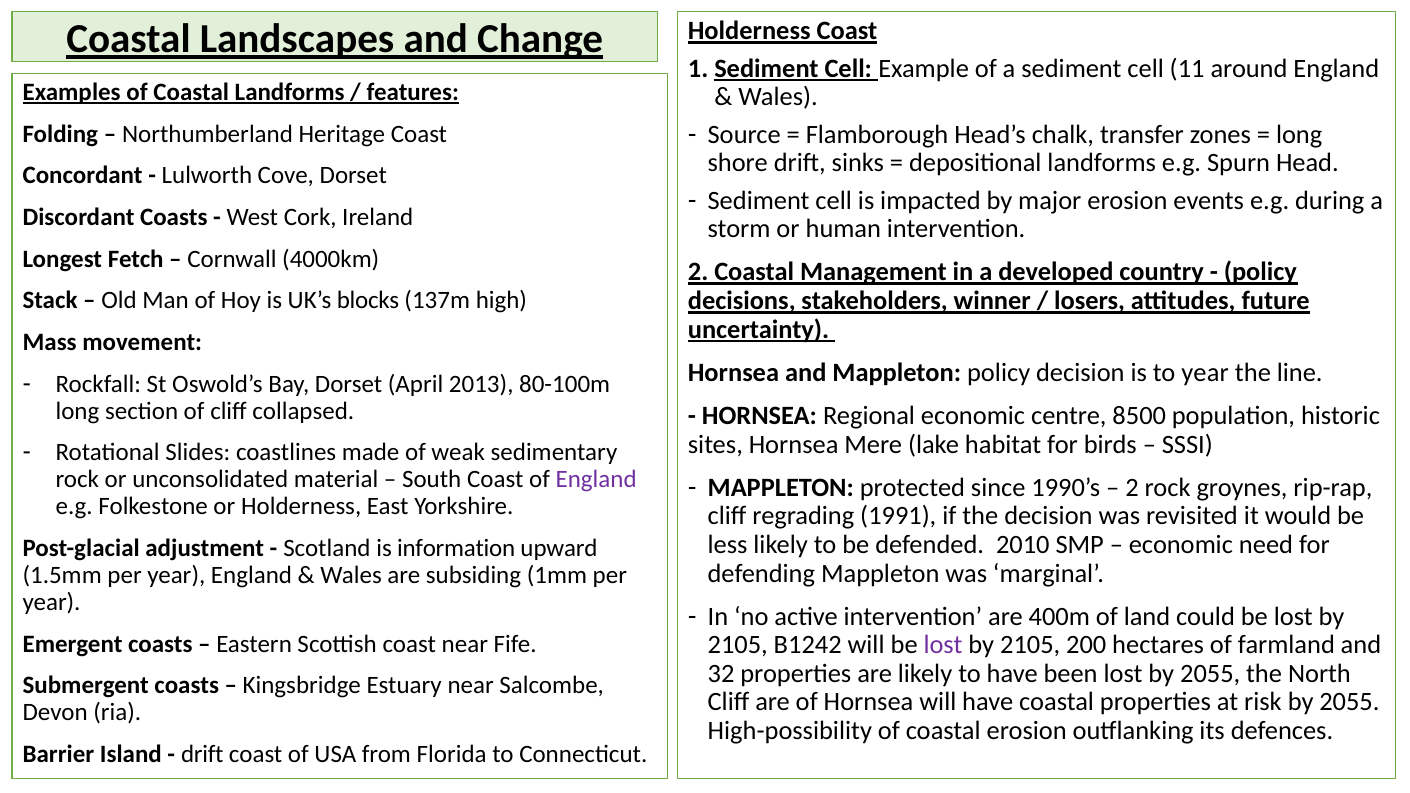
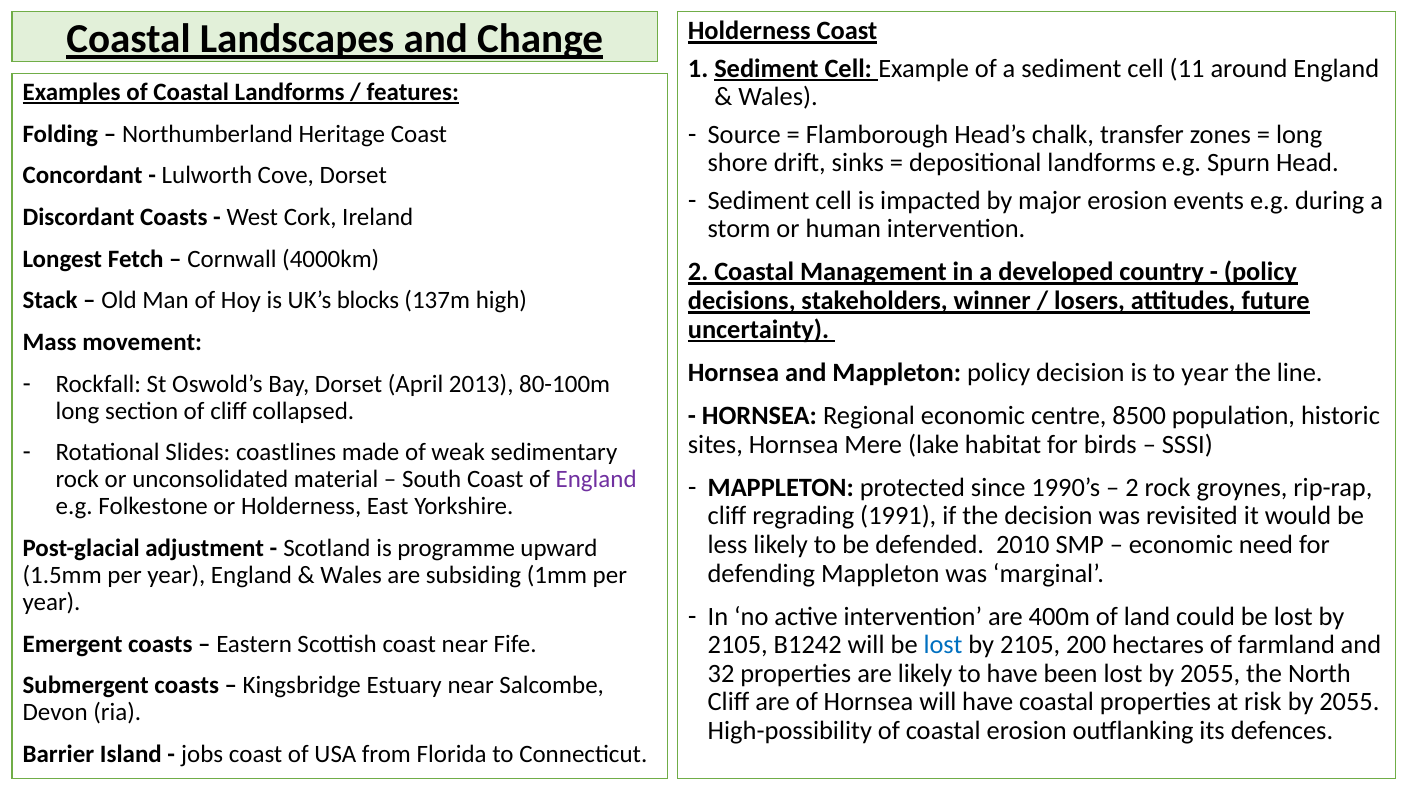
information: information -> programme
lost at (943, 645) colour: purple -> blue
drift at (202, 754): drift -> jobs
